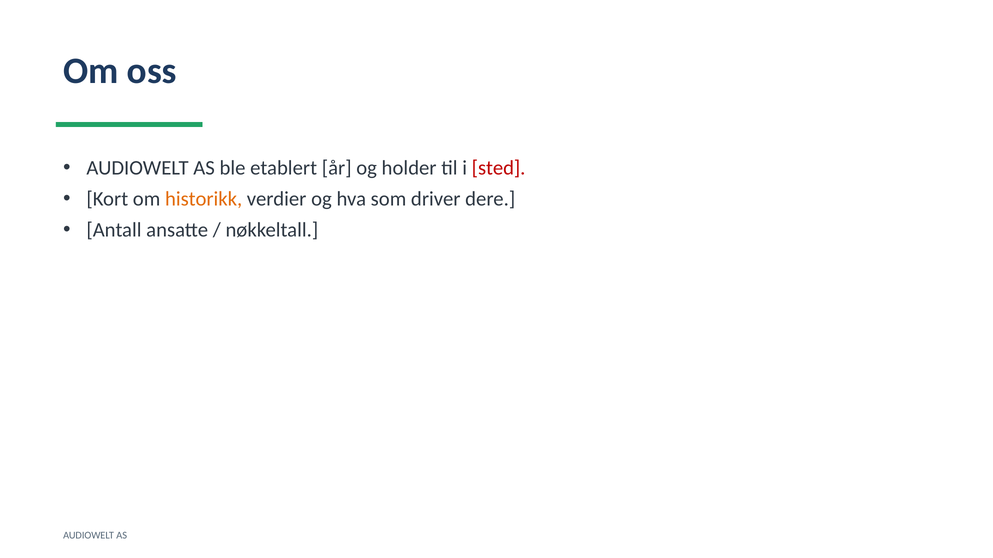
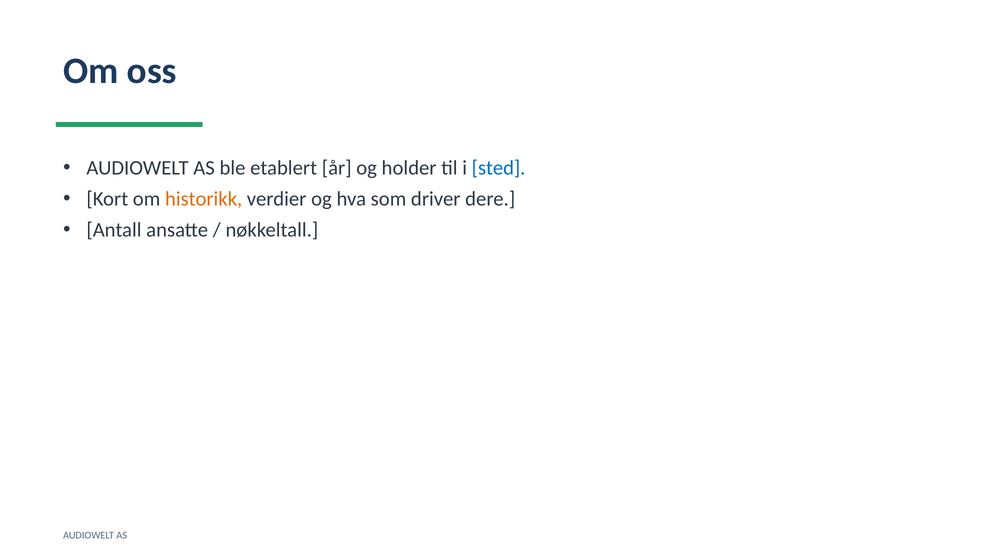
sted colour: red -> blue
